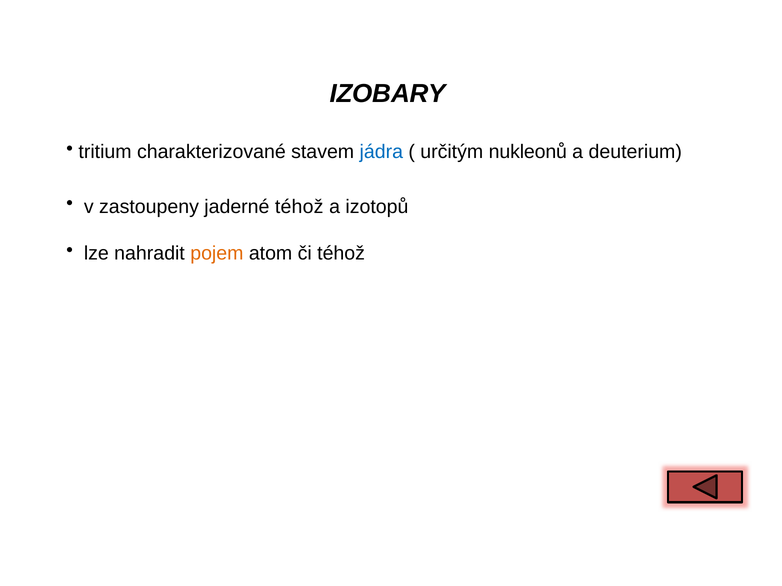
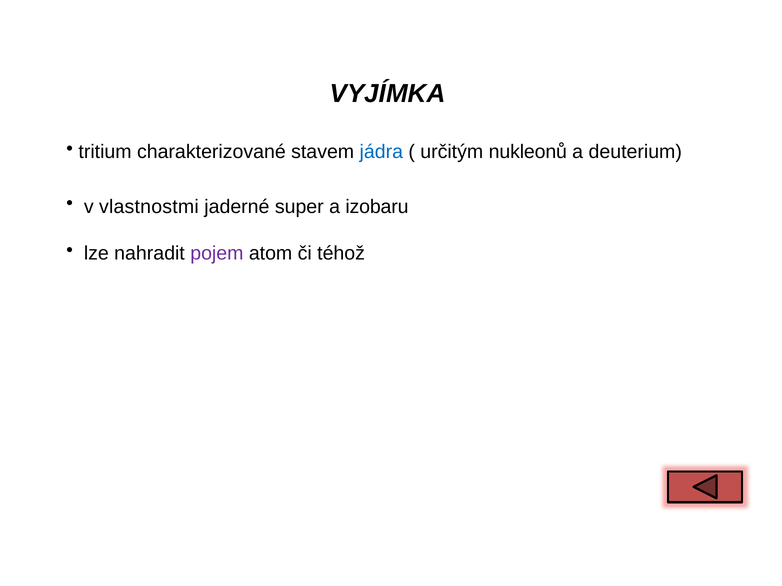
IZOBARY: IZOBARY -> VYJÍMKA
zastoupeny: zastoupeny -> vlastnostmi
jaderné téhož: téhož -> super
izotopů: izotopů -> izobaru
pojem colour: orange -> purple
